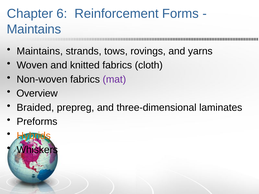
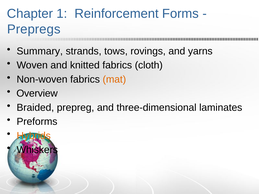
6: 6 -> 1
Maintains at (34, 29): Maintains -> Prepregs
Maintains at (40, 51): Maintains -> Summary
mat colour: purple -> orange
